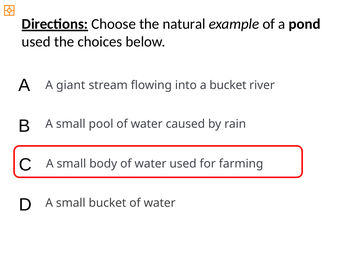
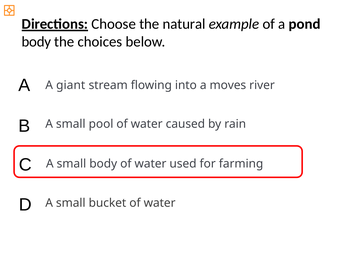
used at (36, 42): used -> body
a bucket: bucket -> moves
